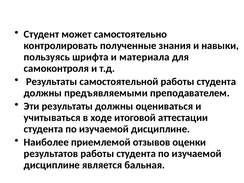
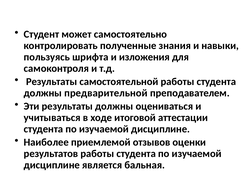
материала: материала -> изложения
предъявляемыми: предъявляемыми -> предварительной
